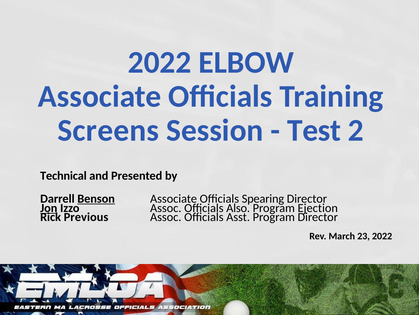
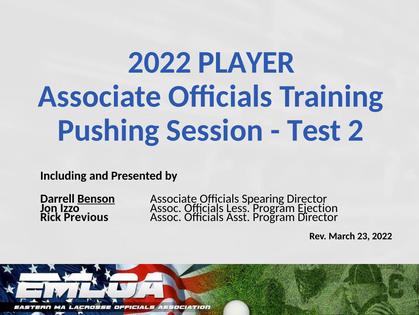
ELBOW: ELBOW -> PLAYER
Screens: Screens -> Pushing
Technical: Technical -> Including
Jon underline: present -> none
Also: Also -> Less
